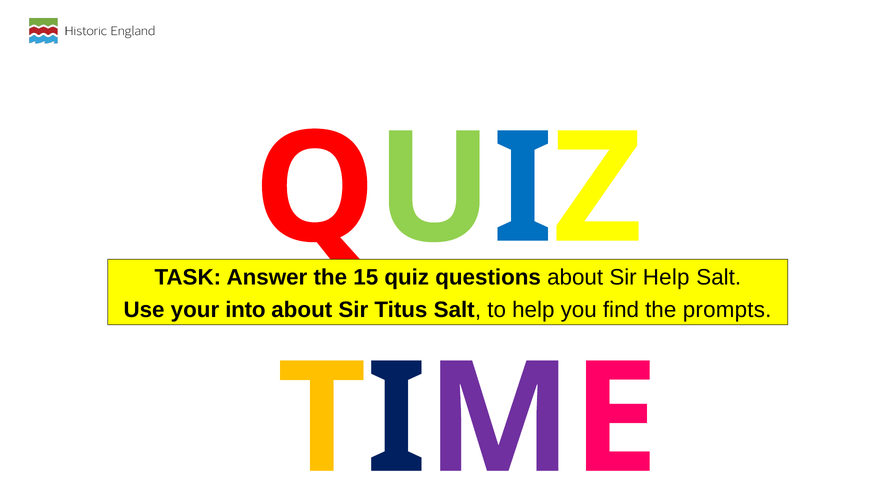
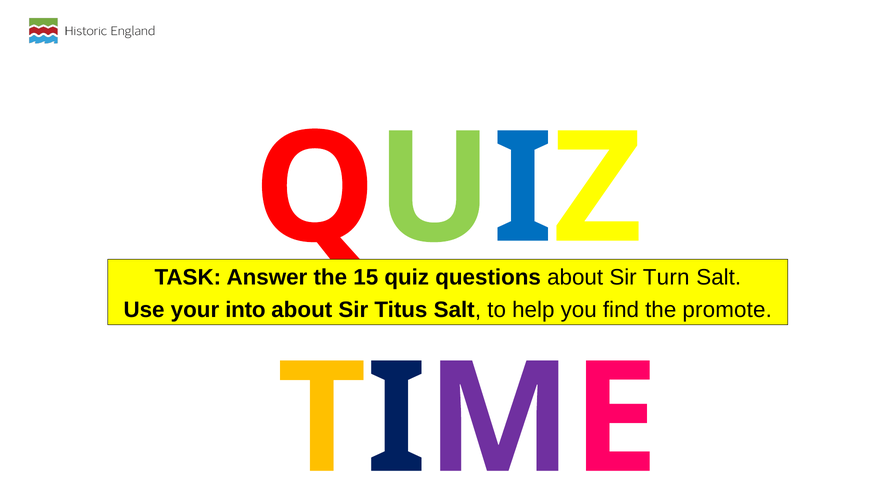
Help at (666, 278): Help -> Turn
prompts: prompts -> promote
